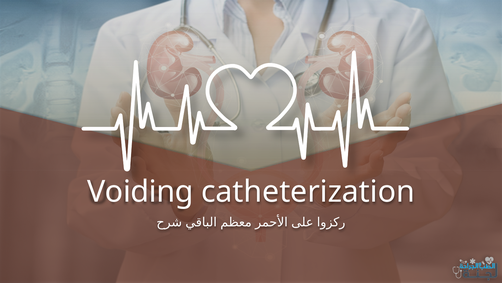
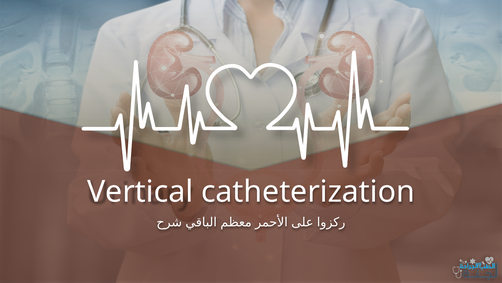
Voiding: Voiding -> Vertical
